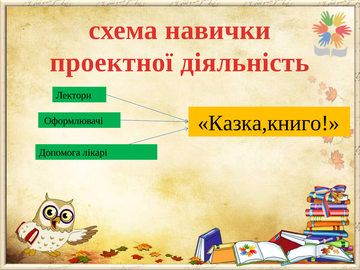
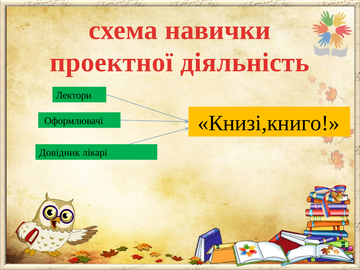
Казка,книго: Казка,книго -> Книзі,книго
Допомога: Допомога -> Довідник
